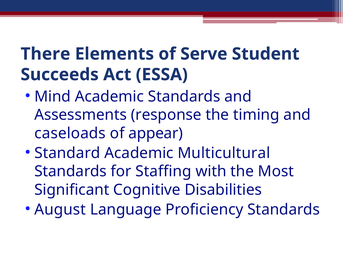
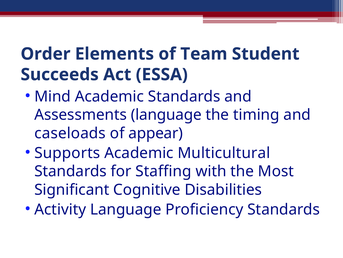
There: There -> Order
Serve: Serve -> Team
Assessments response: response -> language
Standard: Standard -> Supports
August: August -> Activity
